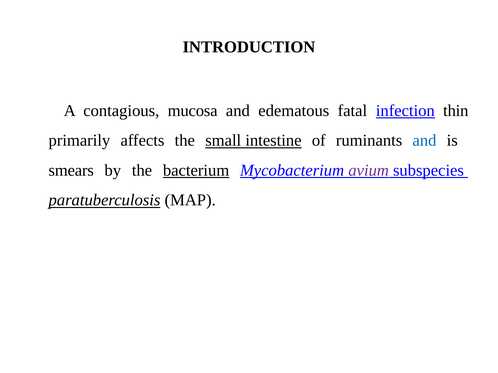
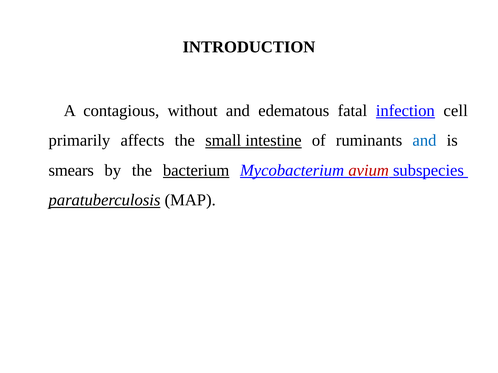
mucosa: mucosa -> without
thin: thin -> cell
avium colour: purple -> red
